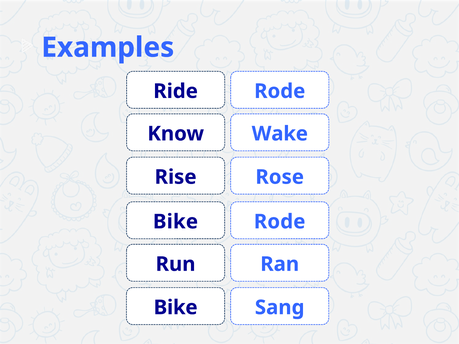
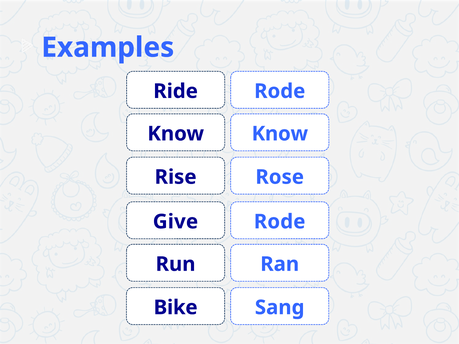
Wake at (280, 134): Wake -> Know
Bike at (175, 222): Bike -> Give
